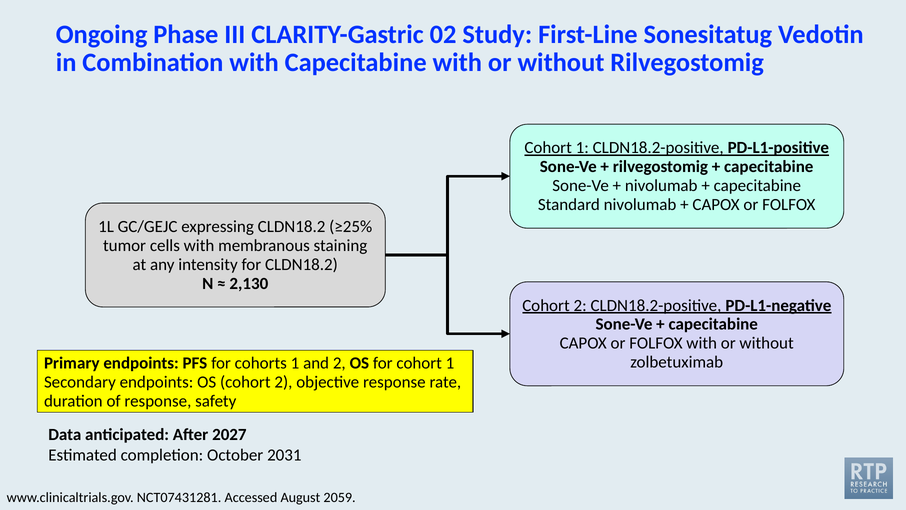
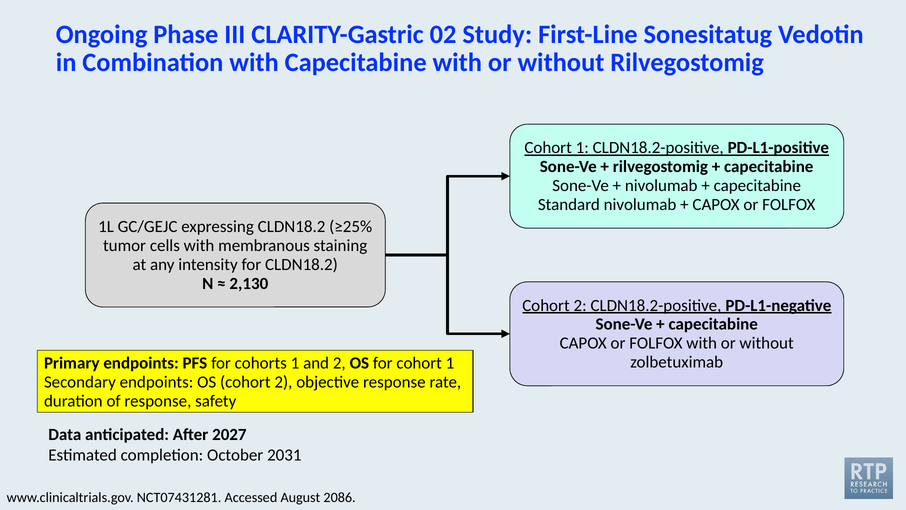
2059: 2059 -> 2086
